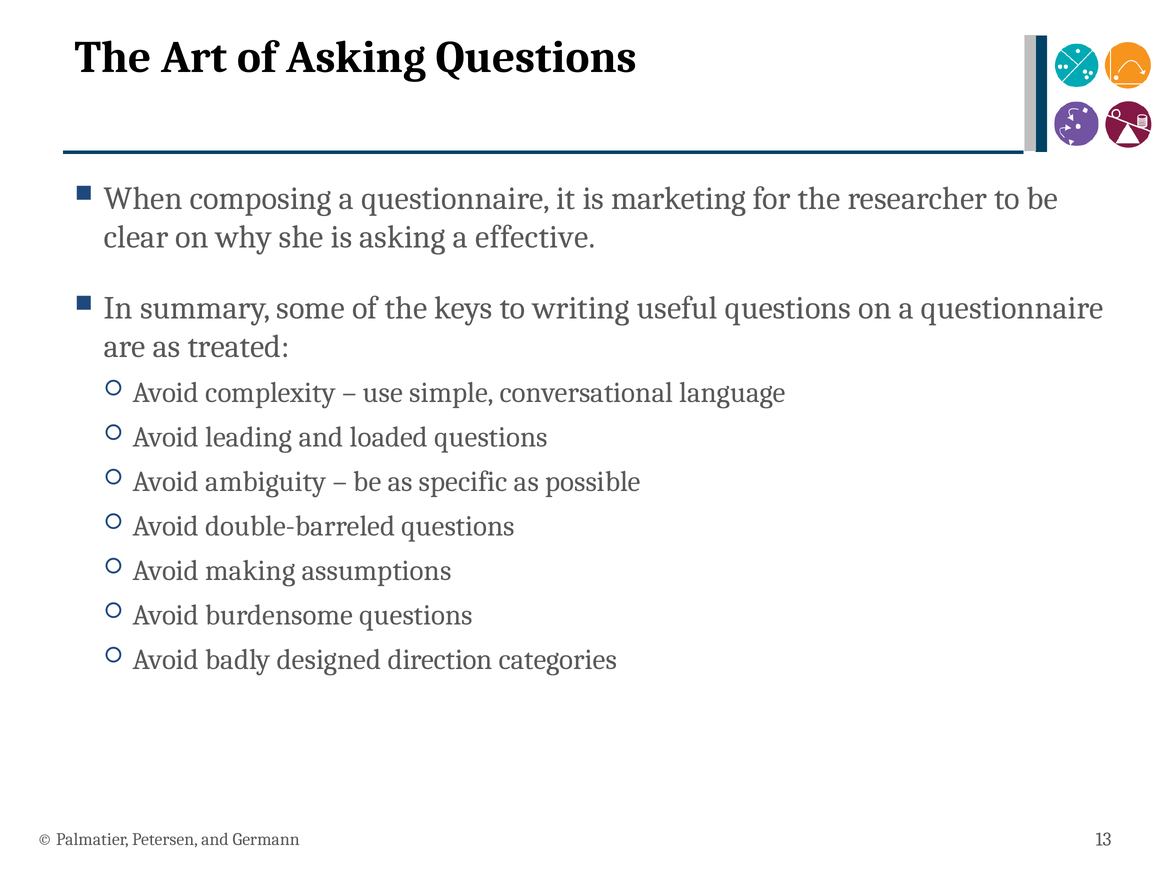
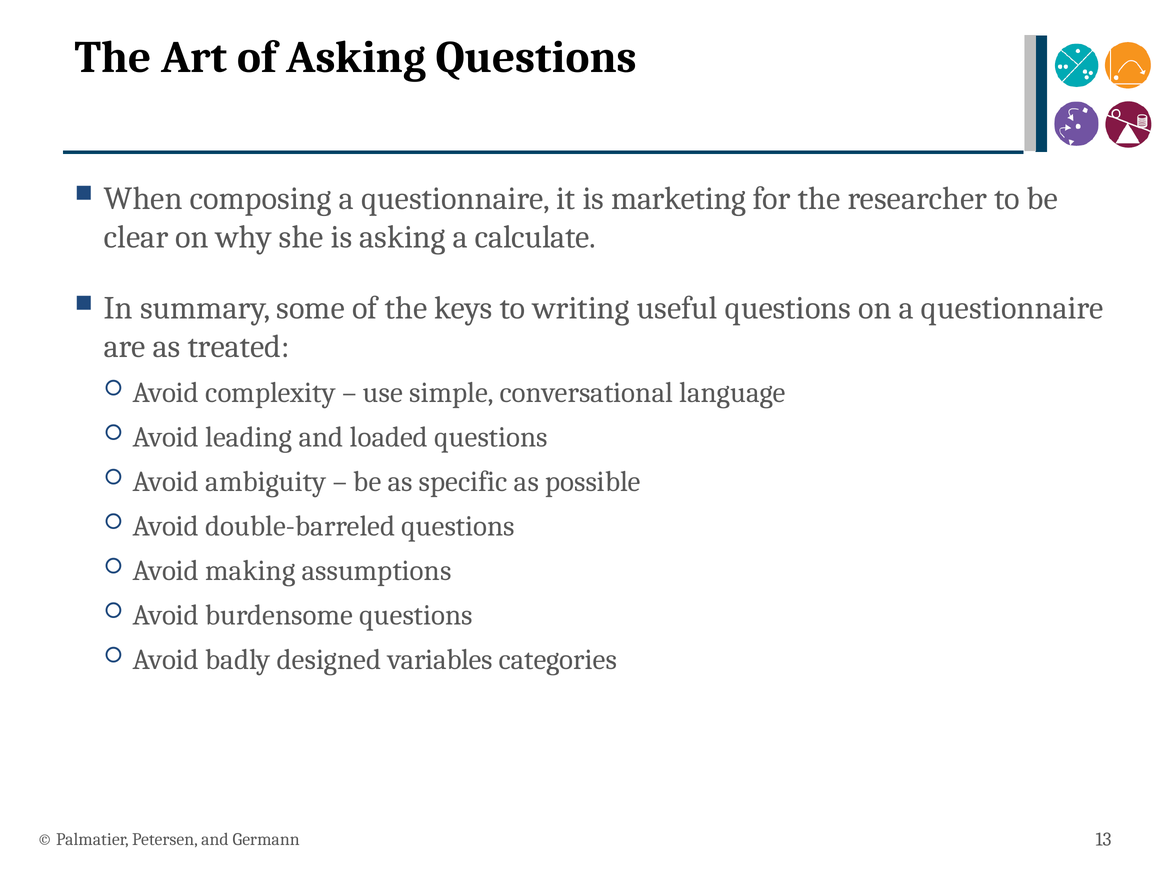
effective: effective -> calculate
direction: direction -> variables
